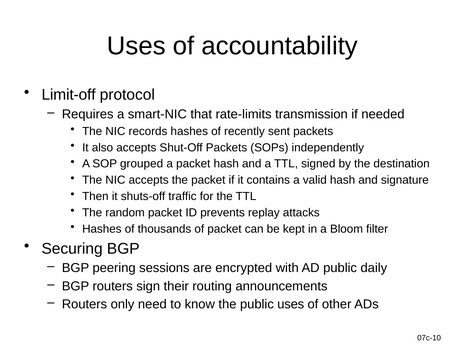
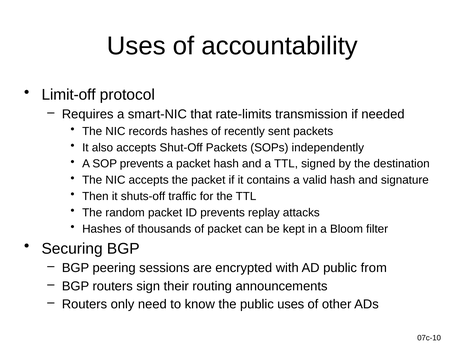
SOP grouped: grouped -> prevents
daily: daily -> from
